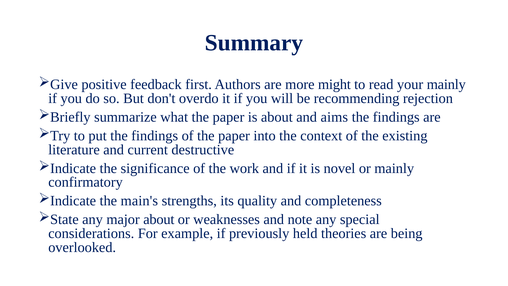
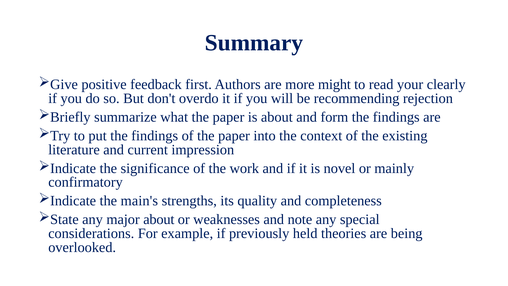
your mainly: mainly -> clearly
aims: aims -> form
destructive: destructive -> impression
